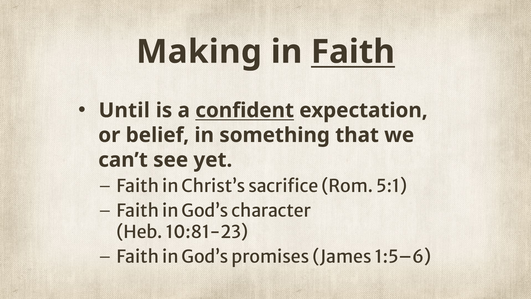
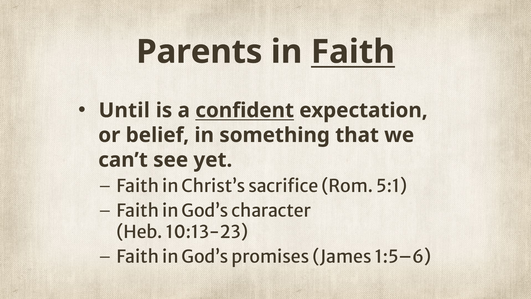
Making: Making -> Parents
10:81-23: 10:81-23 -> 10:13-23
